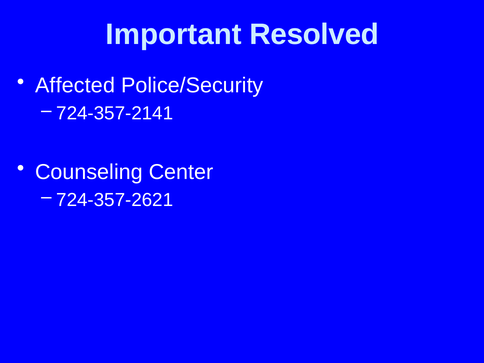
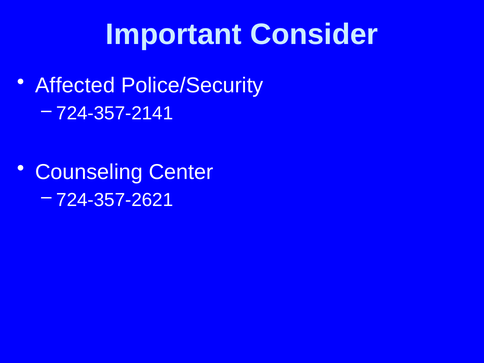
Resolved: Resolved -> Consider
